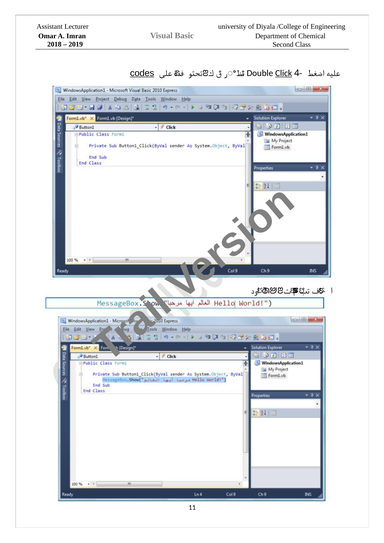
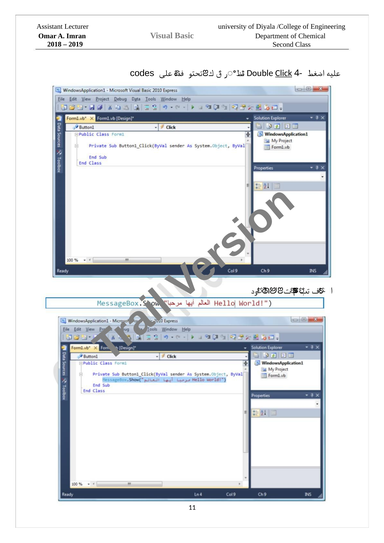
codes underline: present -> none
